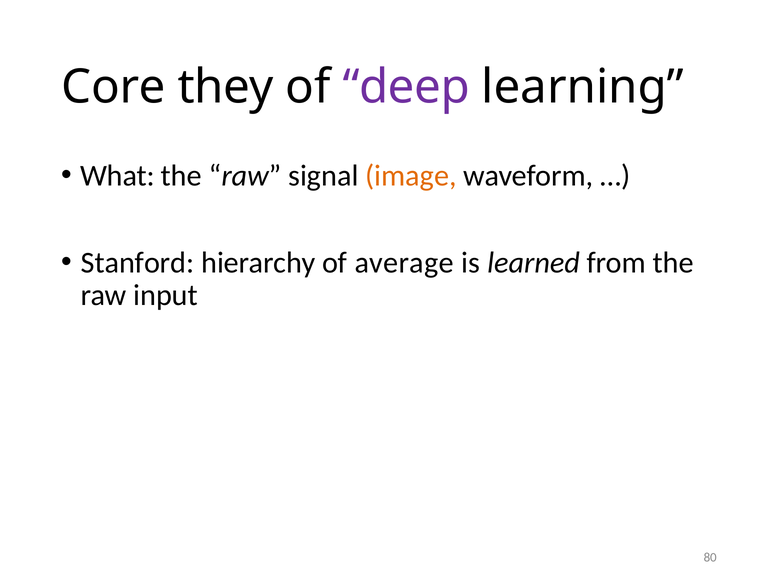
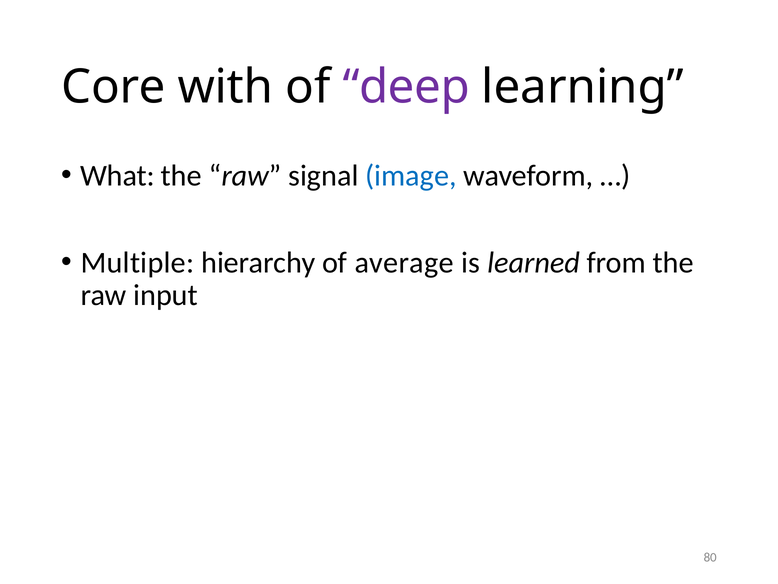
they: they -> with
image colour: orange -> blue
Stanford: Stanford -> Multiple
